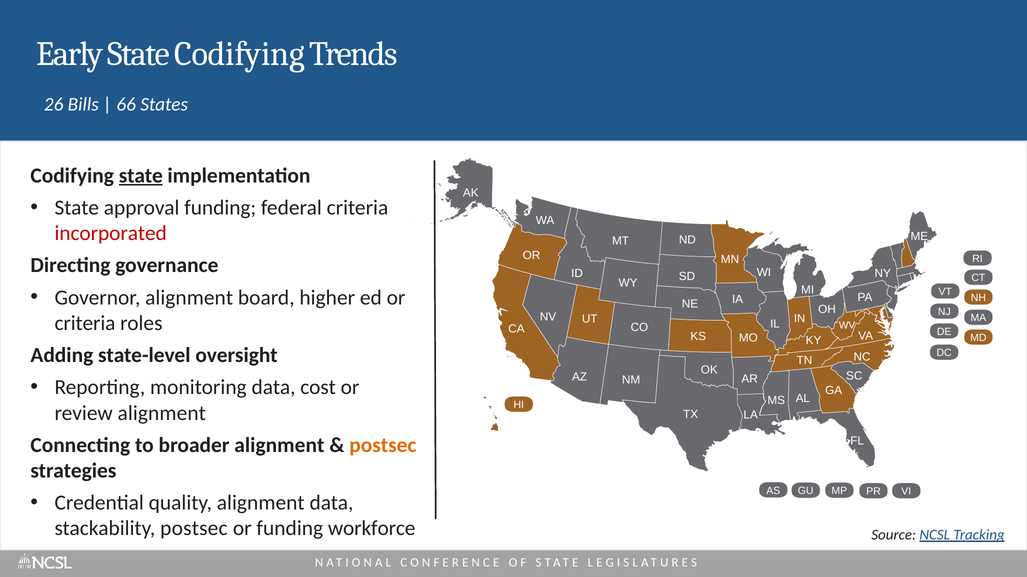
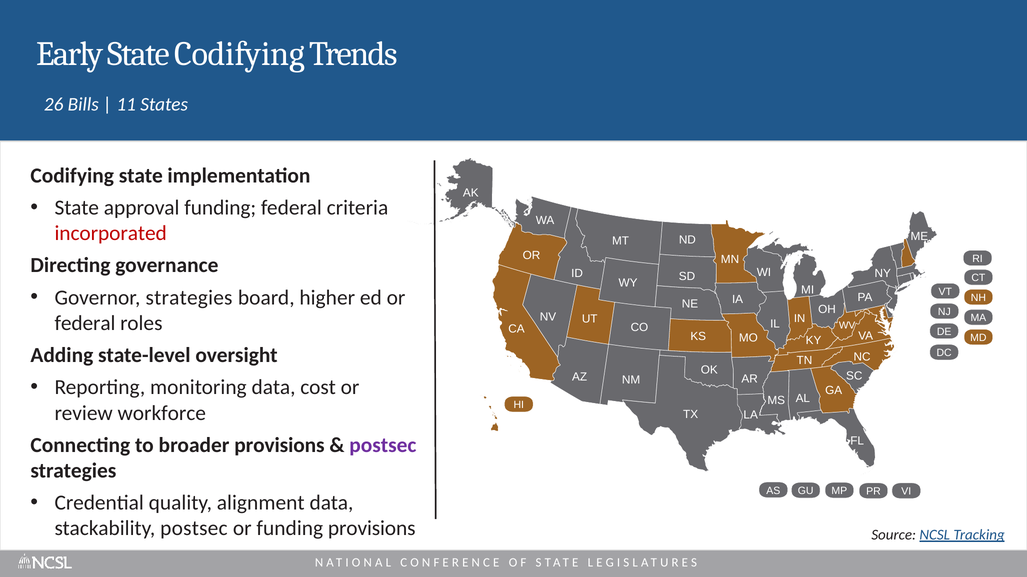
66: 66 -> 11
state at (141, 176) underline: present -> none
Governor alignment: alignment -> strategies
criteria at (85, 324): criteria -> federal
review alignment: alignment -> workforce
broader alignment: alignment -> provisions
postsec at (383, 446) colour: orange -> purple
funding workforce: workforce -> provisions
